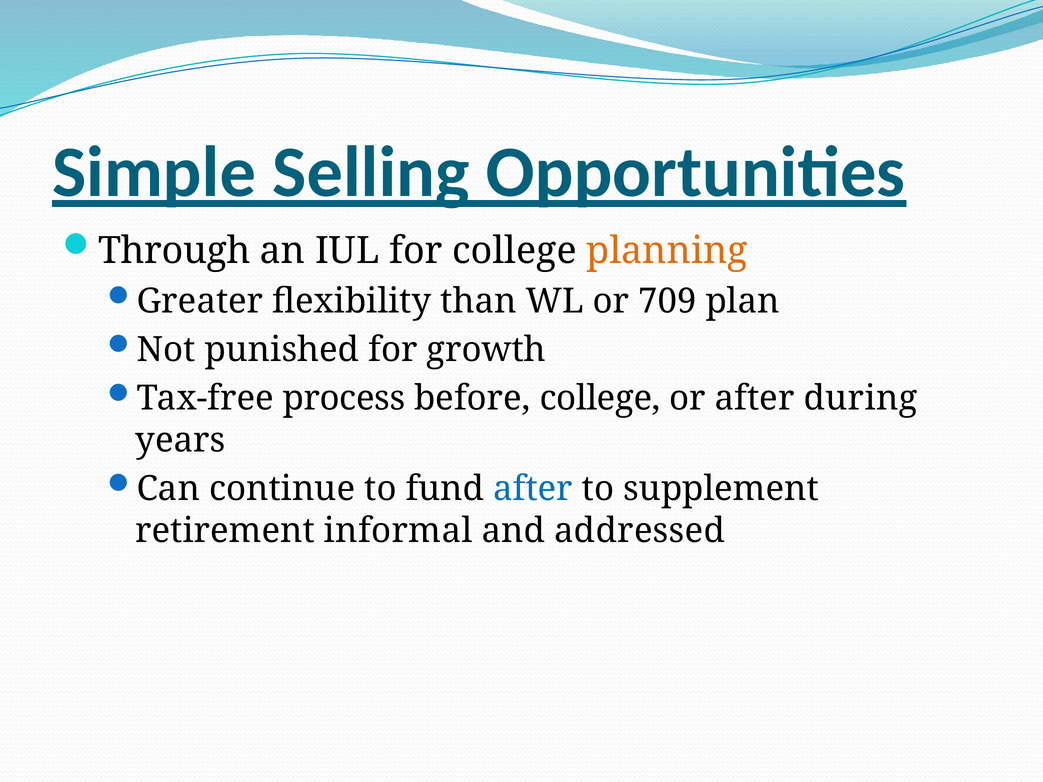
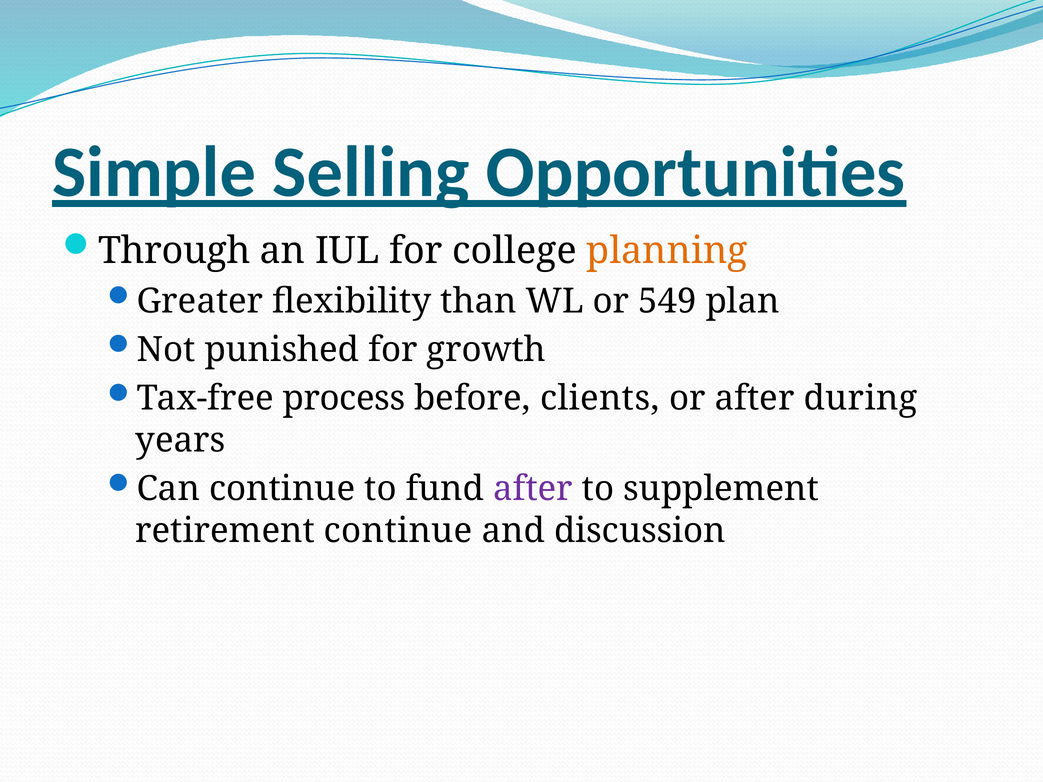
709: 709 -> 549
before college: college -> clients
after at (533, 489) colour: blue -> purple
retirement informal: informal -> continue
addressed: addressed -> discussion
